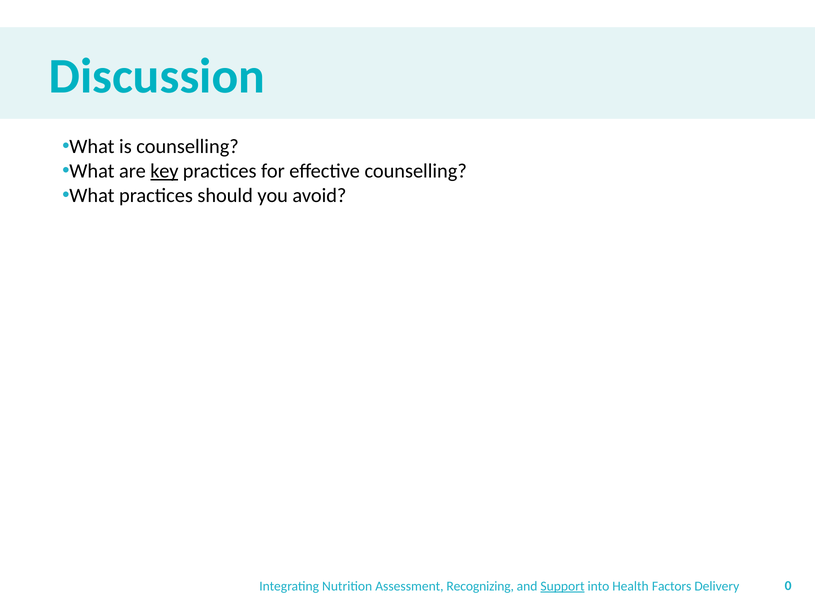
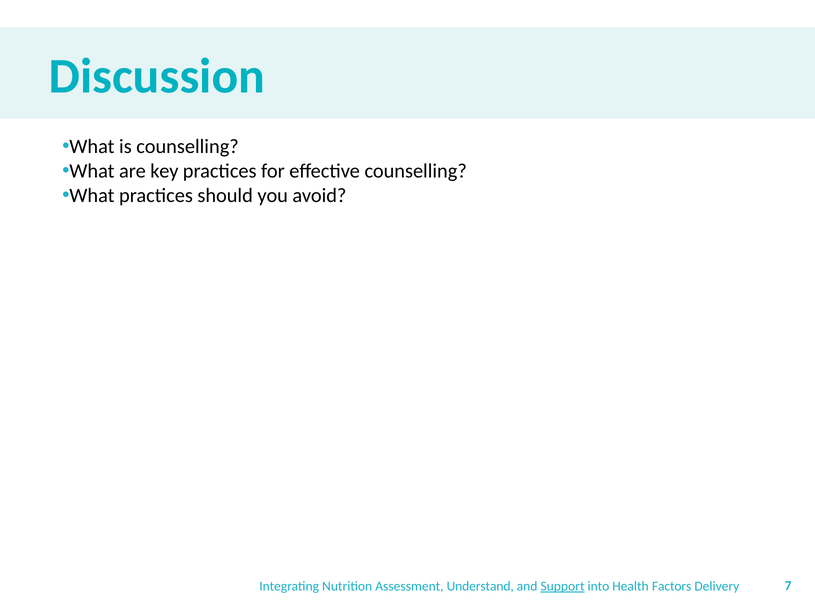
key underline: present -> none
Recognizing: Recognizing -> Understand
0: 0 -> 7
